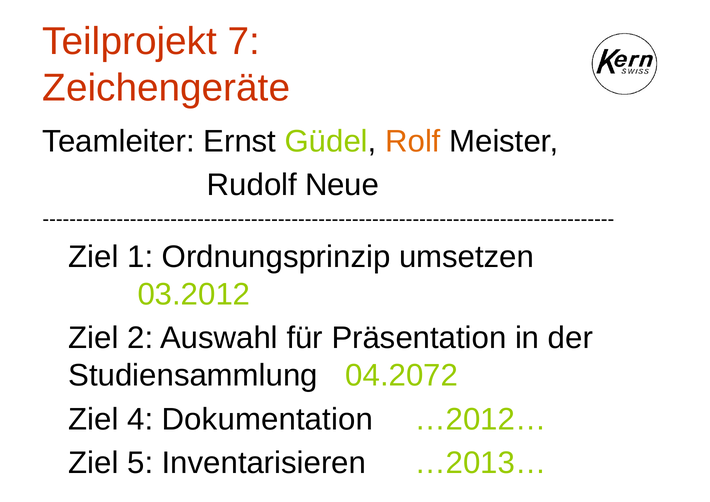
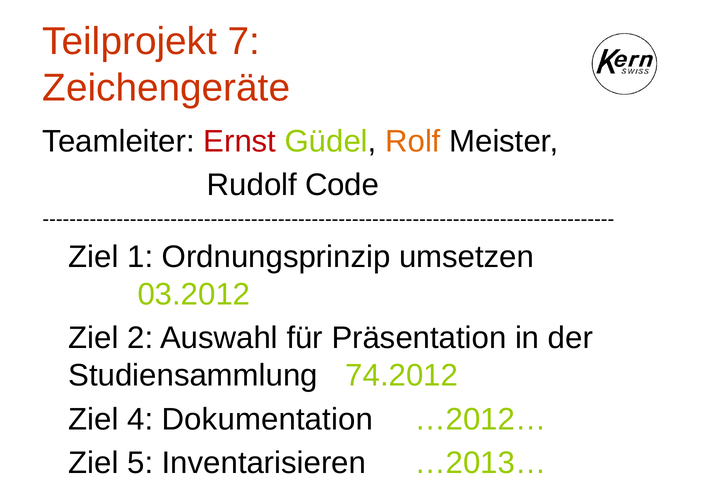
Ernst colour: black -> red
Neue: Neue -> Code
04.2072: 04.2072 -> 74.2012
